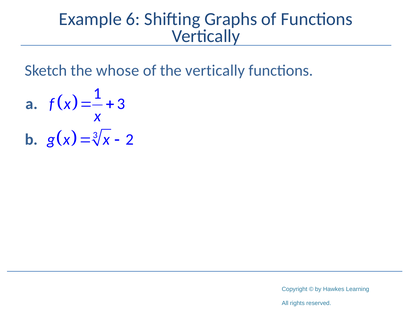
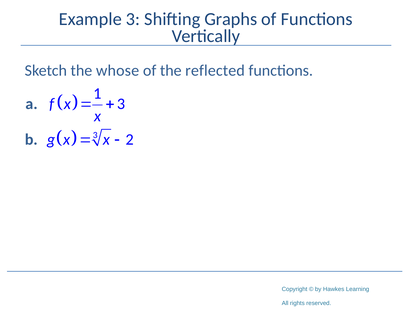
Example 6: 6 -> 3
the vertically: vertically -> reflected
